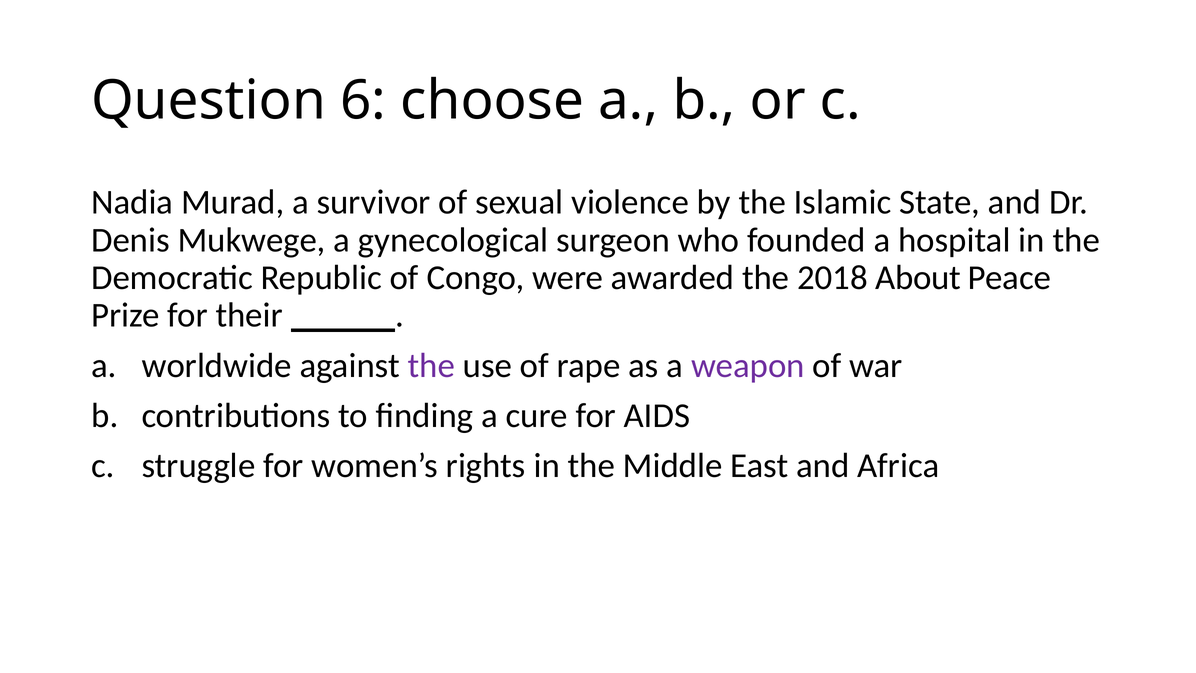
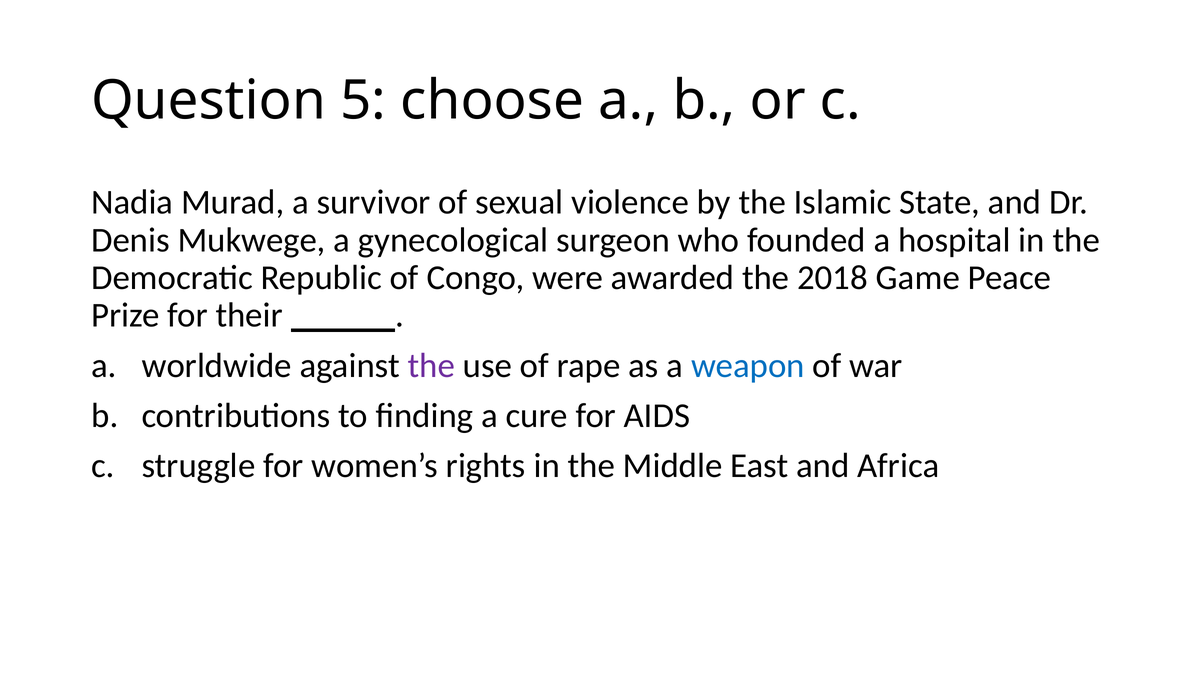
6: 6 -> 5
About: About -> Game
weapon colour: purple -> blue
